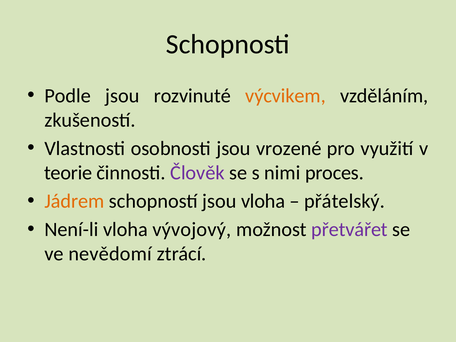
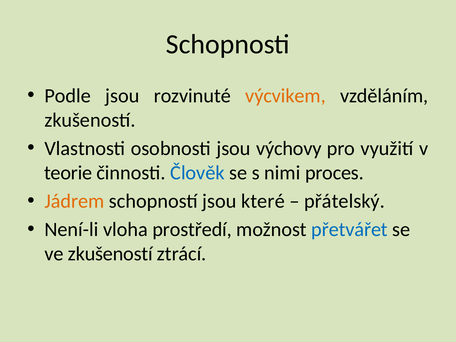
vrozené: vrozené -> výchovy
Člověk colour: purple -> blue
jsou vloha: vloha -> které
vývojový: vývojový -> prostředí
přetvářet colour: purple -> blue
ve nevědomí: nevědomí -> zkušeností
